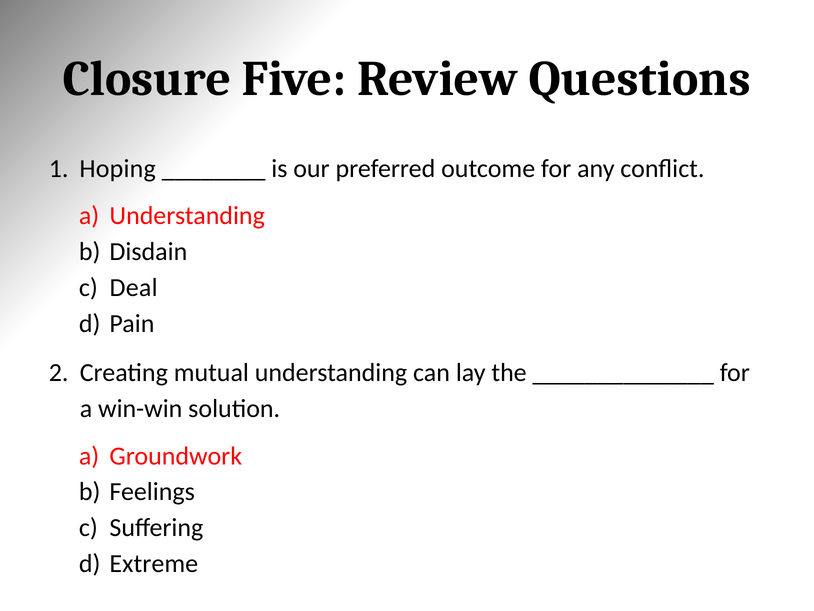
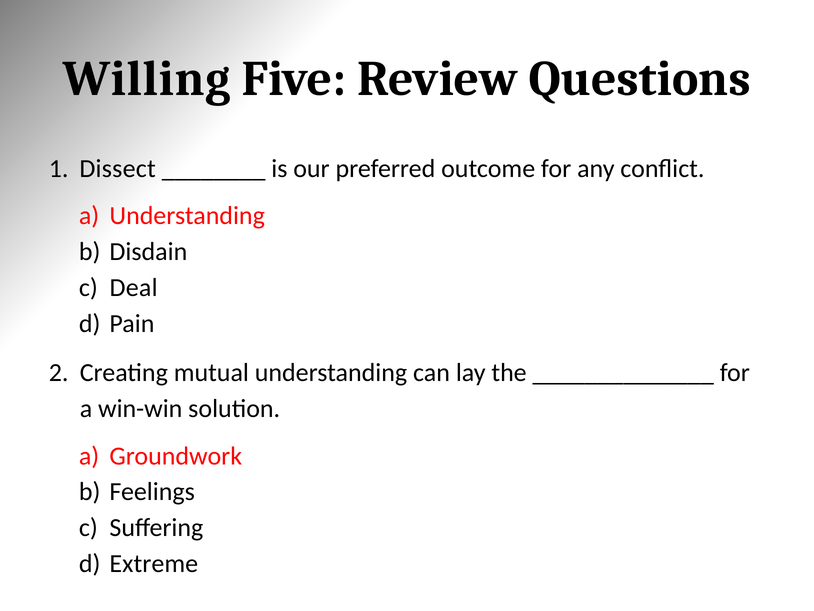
Closure: Closure -> Willing
Hoping: Hoping -> Dissect
